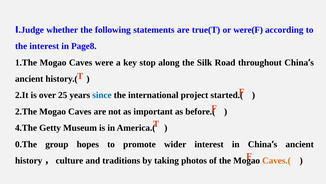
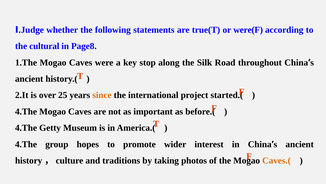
the interest: interest -> cultural
since colour: blue -> orange
2.The at (26, 111): 2.The -> 4.The
0.The at (26, 144): 0.The -> 4.The
